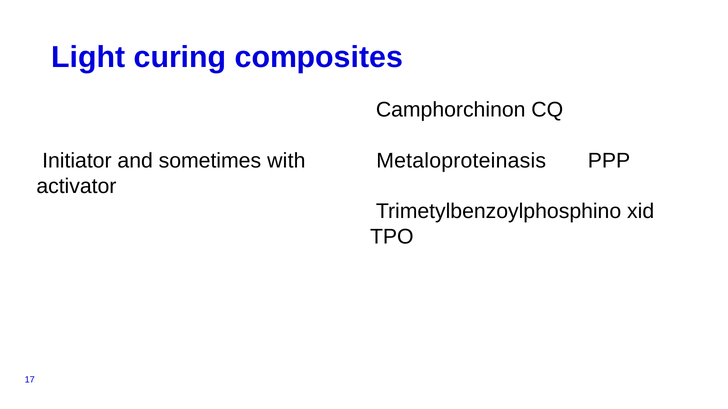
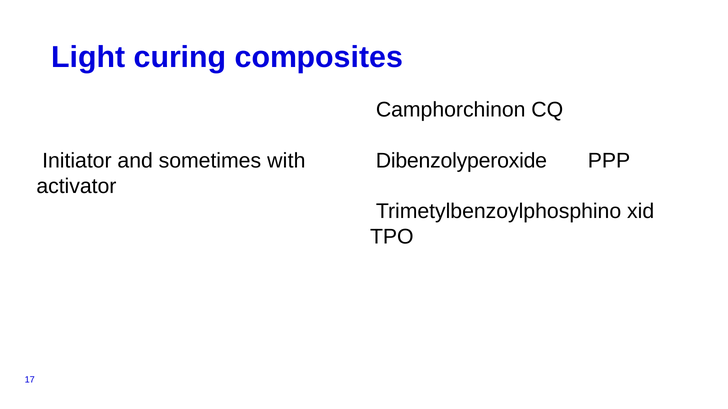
Metaloproteinasis: Metaloproteinasis -> Dibenzolyperoxide
